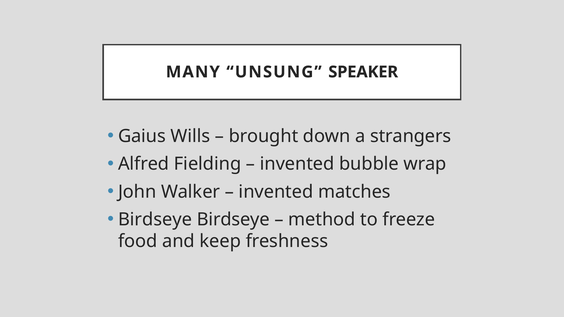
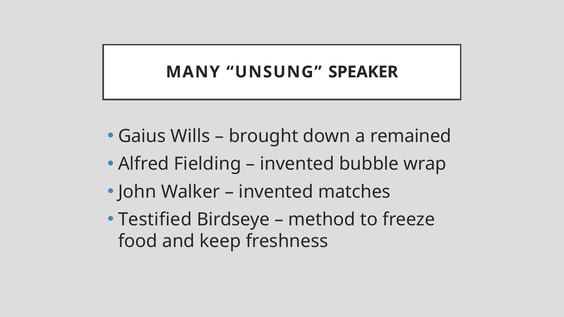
strangers: strangers -> remained
Birdseye at (155, 220): Birdseye -> Testified
